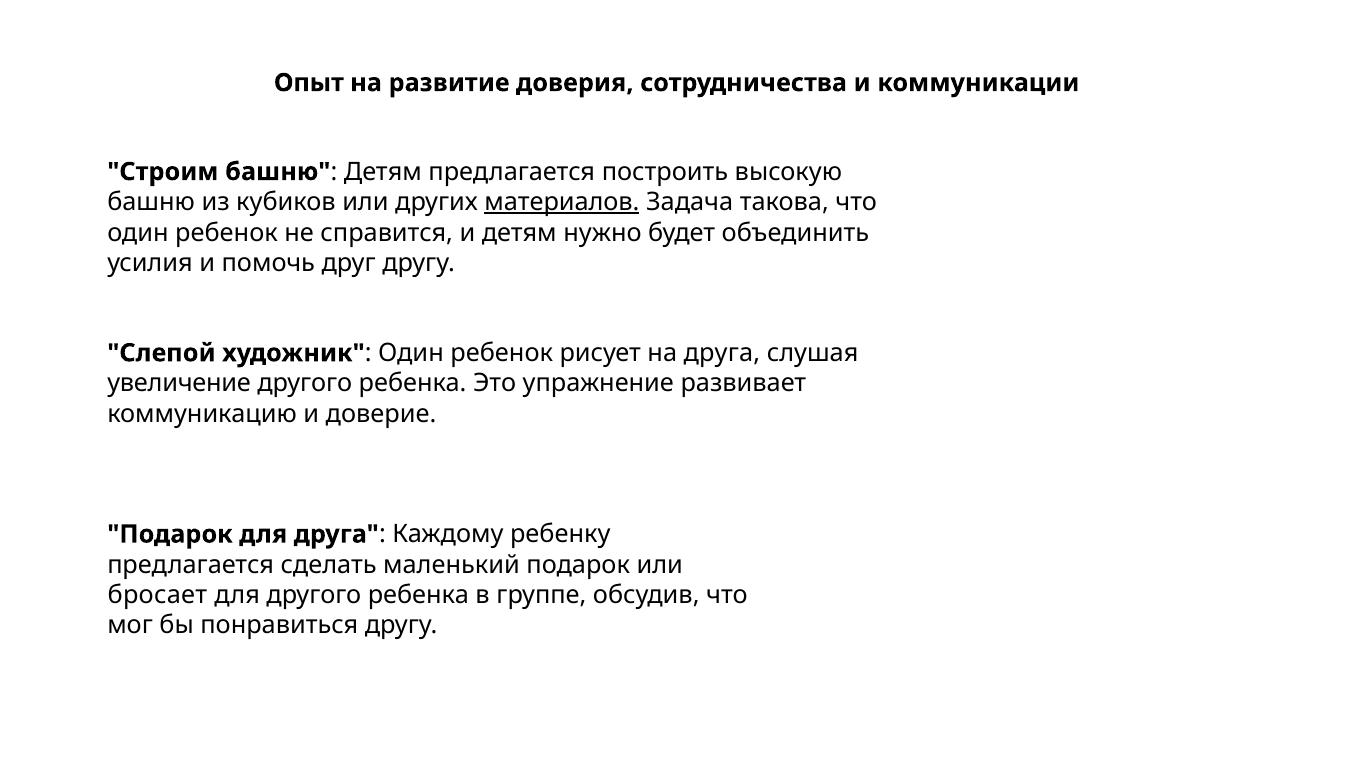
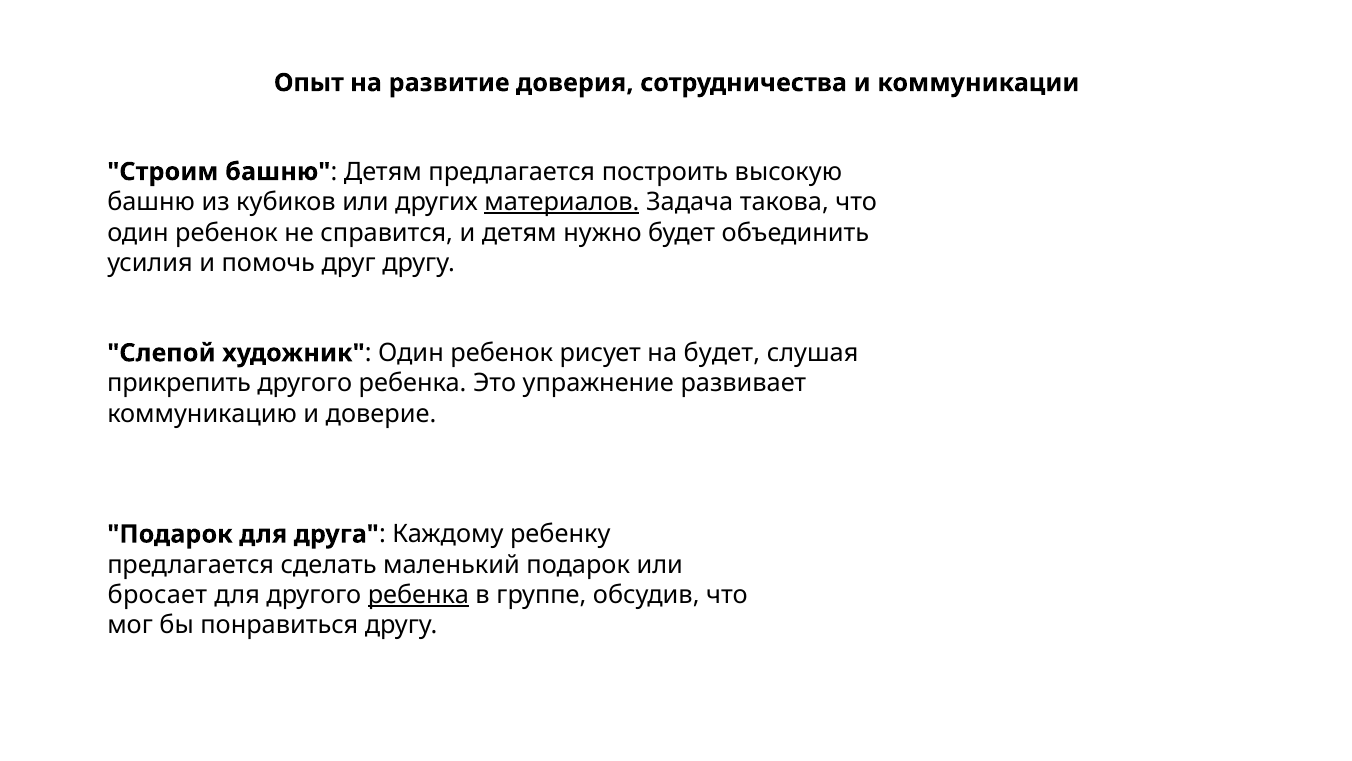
на друга: друга -> будет
увеличение: увеличение -> прикрепить
ребенка at (418, 595) underline: none -> present
